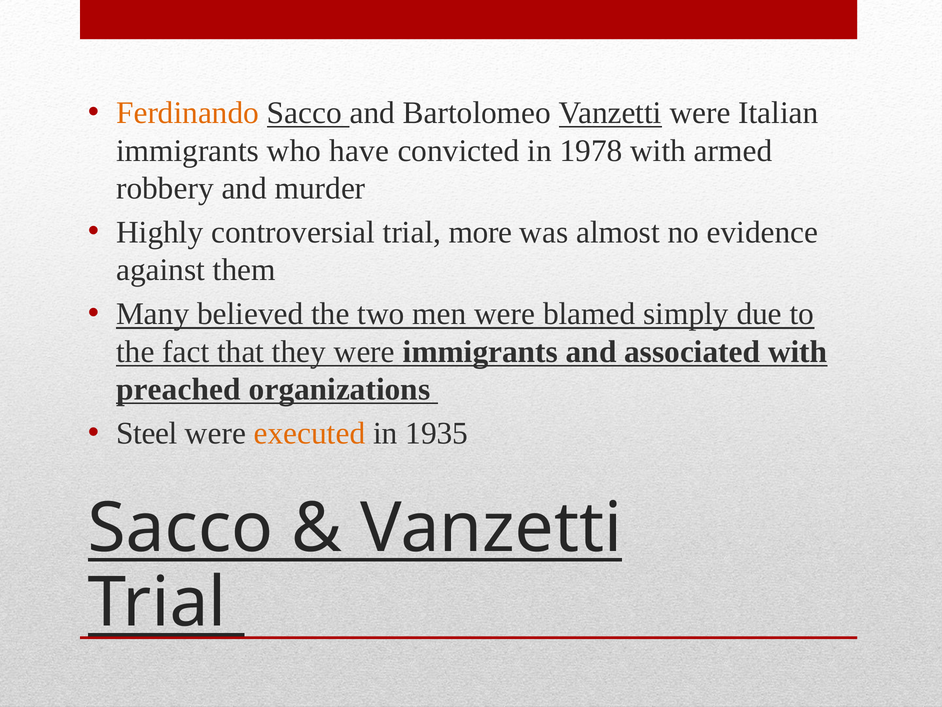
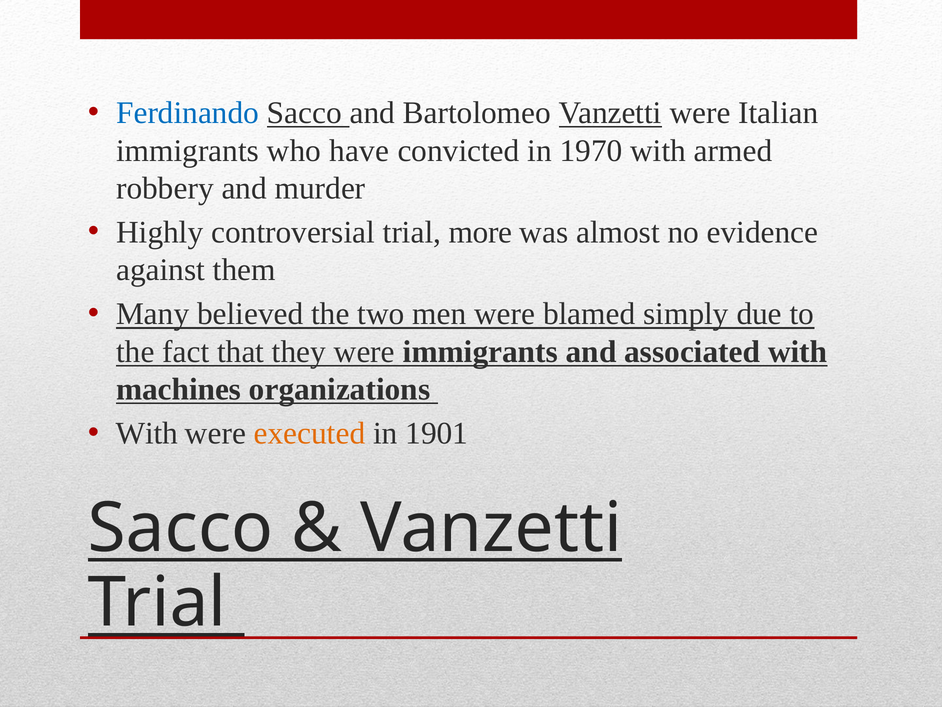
Ferdinando colour: orange -> blue
1978: 1978 -> 1970
preached: preached -> machines
Steel at (147, 433): Steel -> With
1935: 1935 -> 1901
